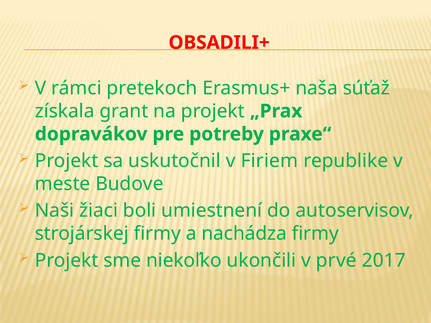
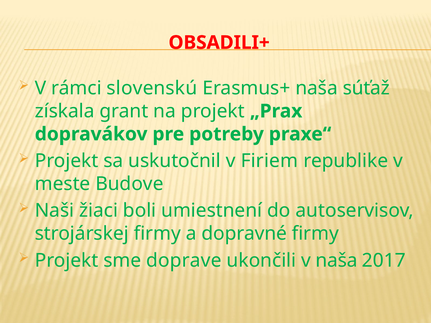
pretekoch: pretekoch -> slovenskú
nachádza: nachádza -> dopravné
niekoľko: niekoľko -> doprave
v prvé: prvé -> naša
